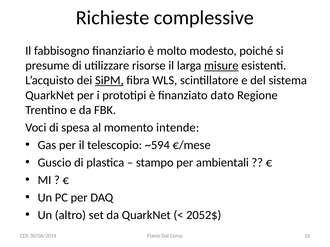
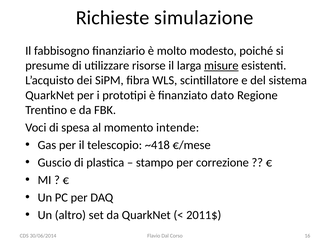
complessive: complessive -> simulazione
SiPM underline: present -> none
~594: ~594 -> ~418
ambientali: ambientali -> correzione
2052$: 2052$ -> 2011$
